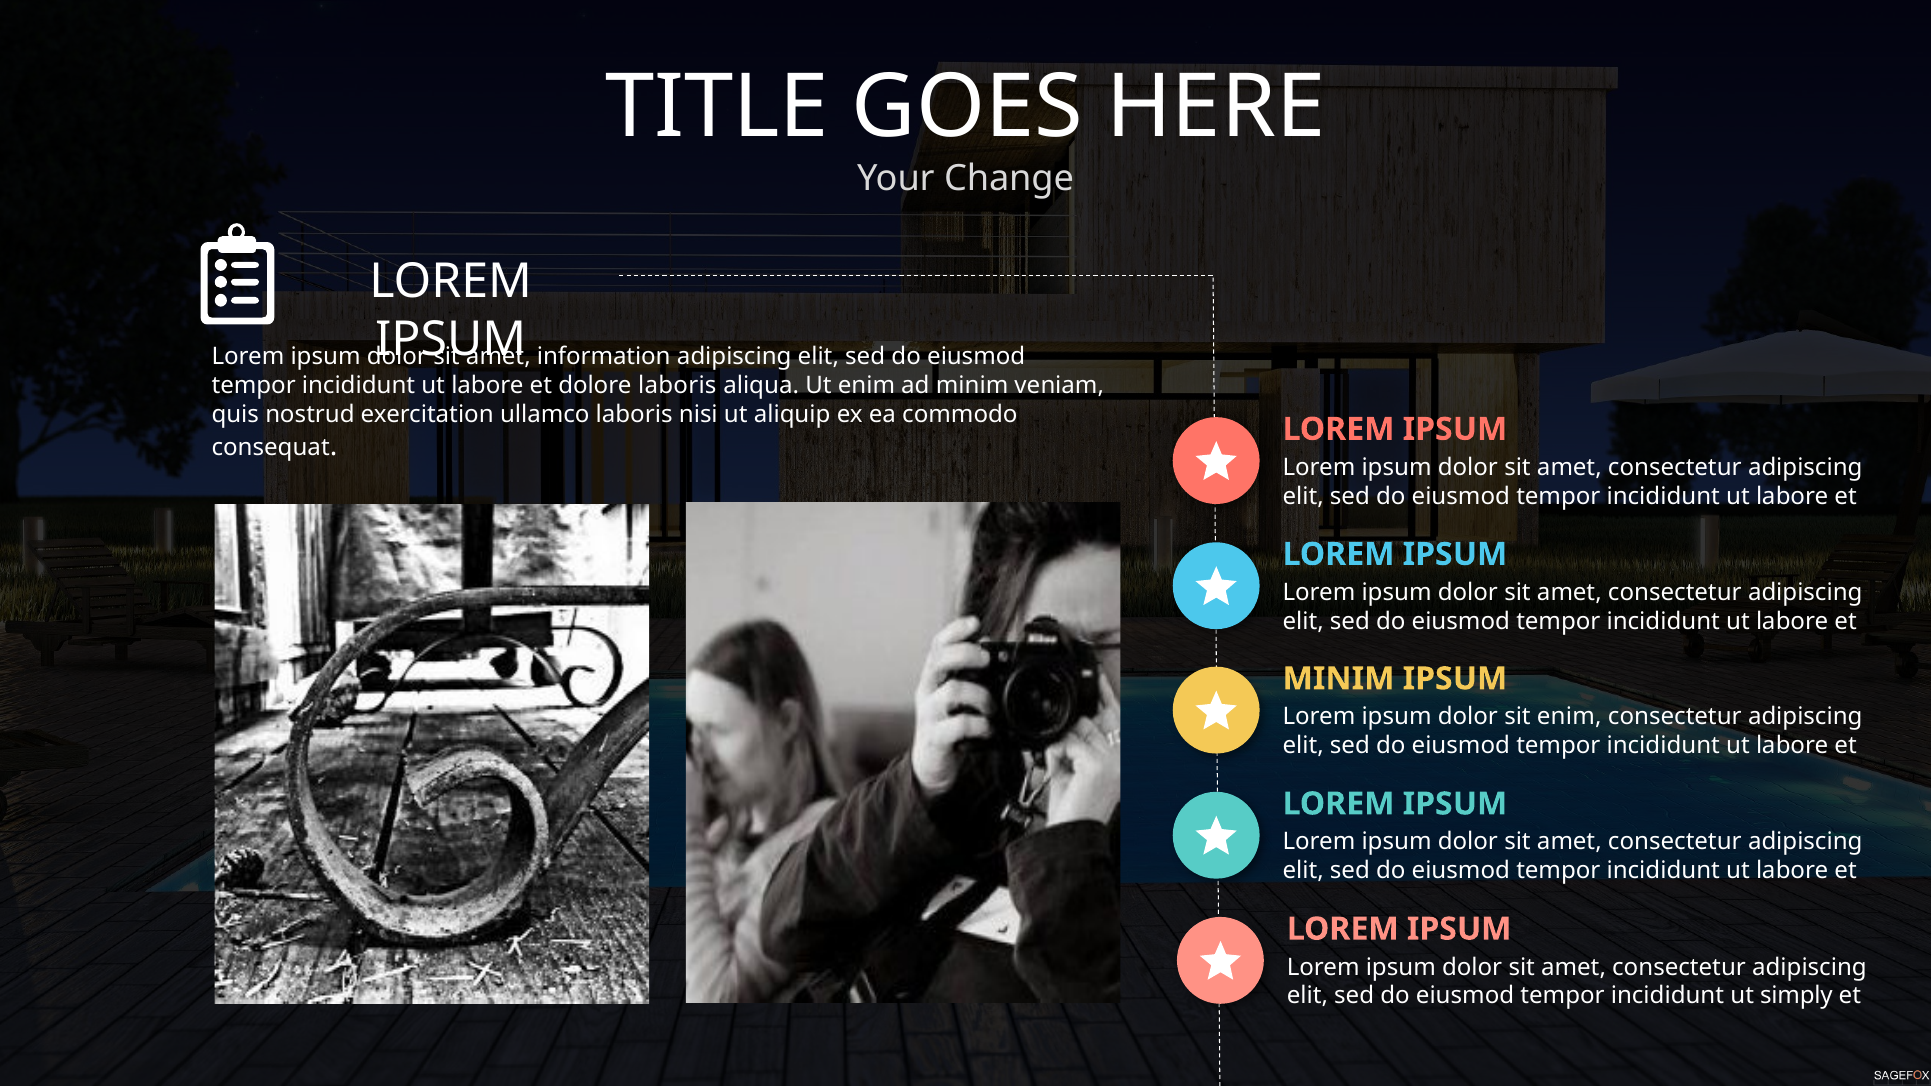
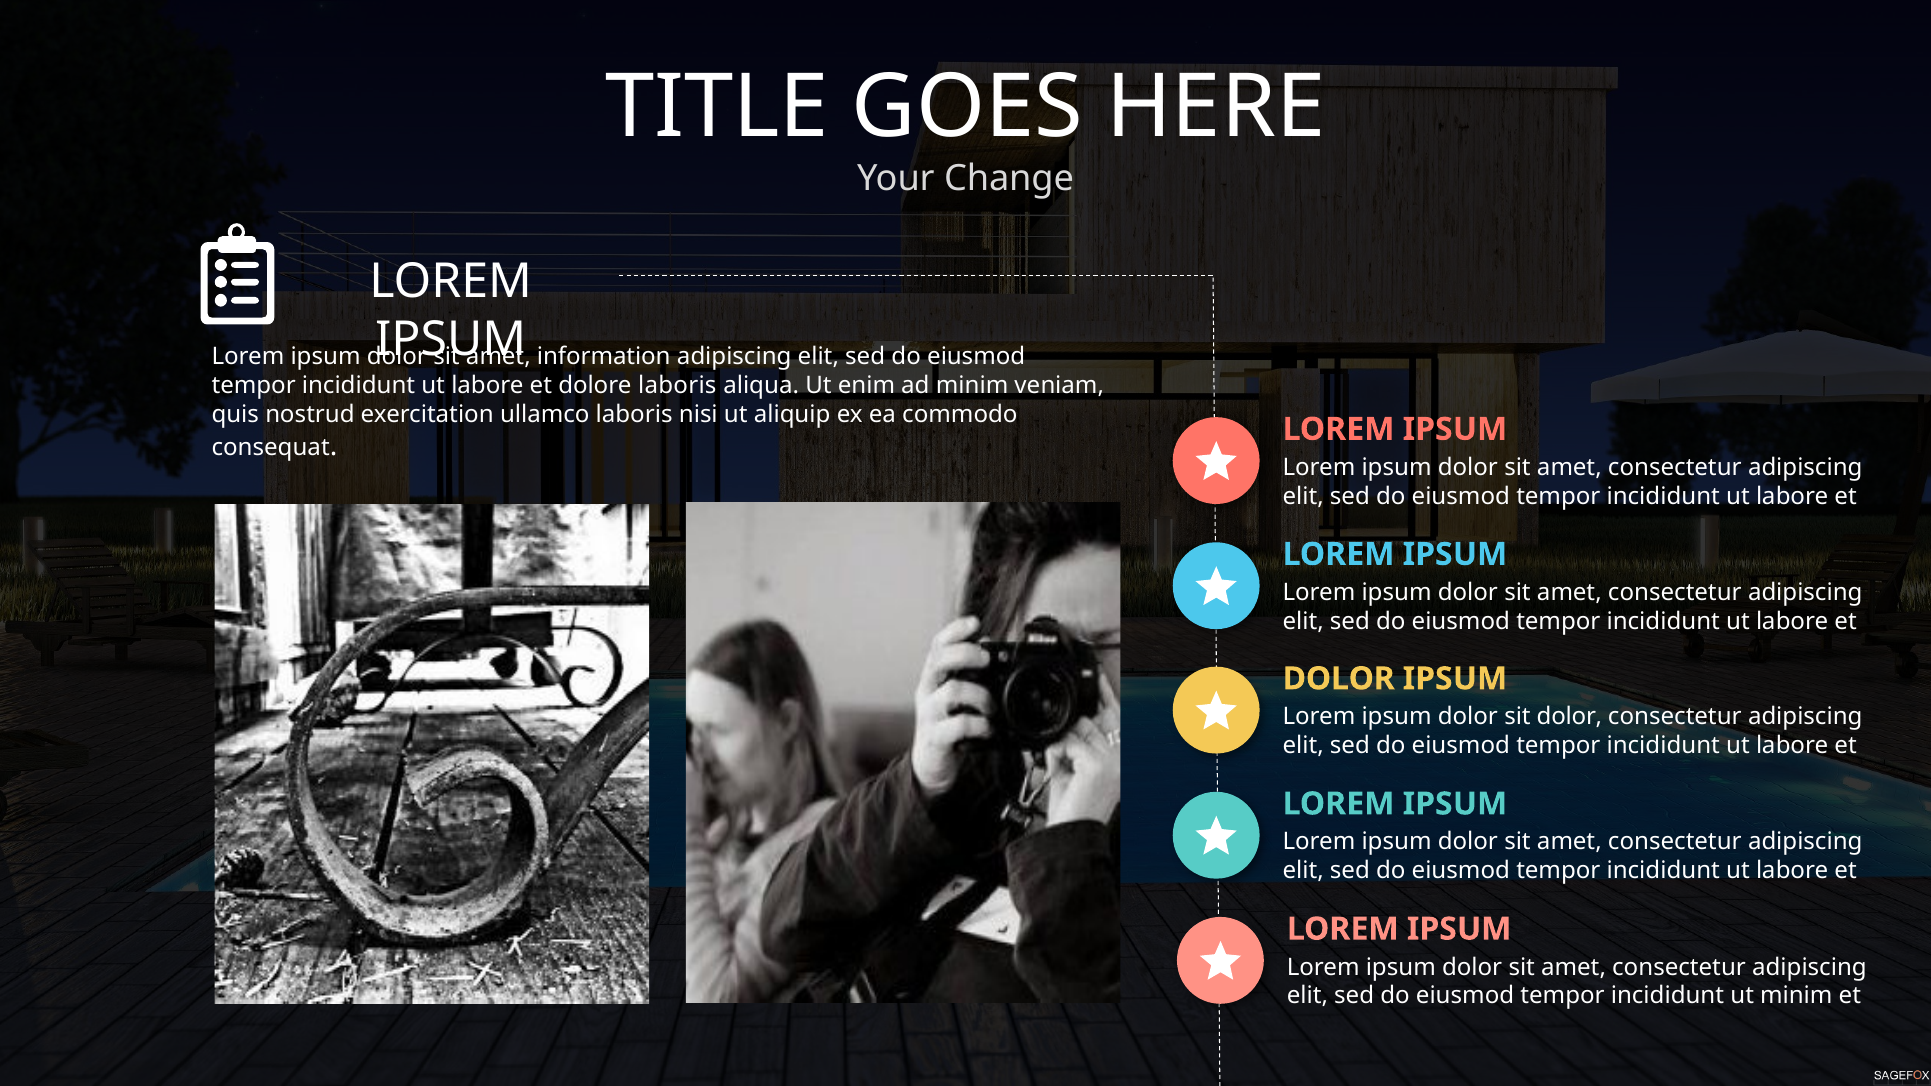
MINIM at (1339, 679): MINIM -> DOLOR
sit enim: enim -> dolor
ut simply: simply -> minim
